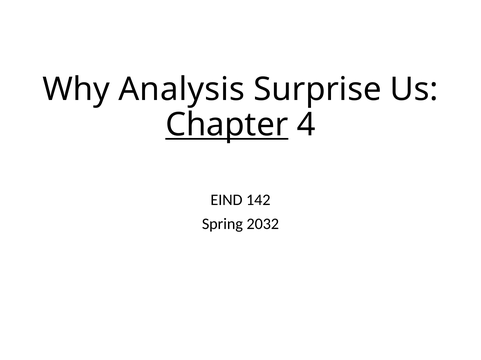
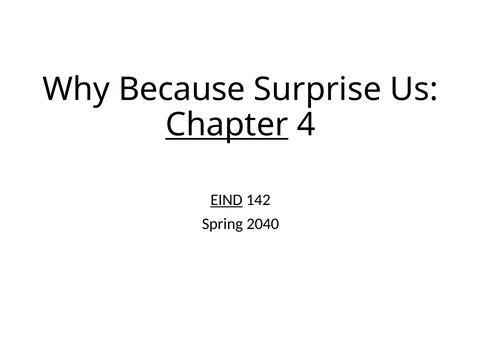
Analysis: Analysis -> Because
EIND underline: none -> present
2032: 2032 -> 2040
